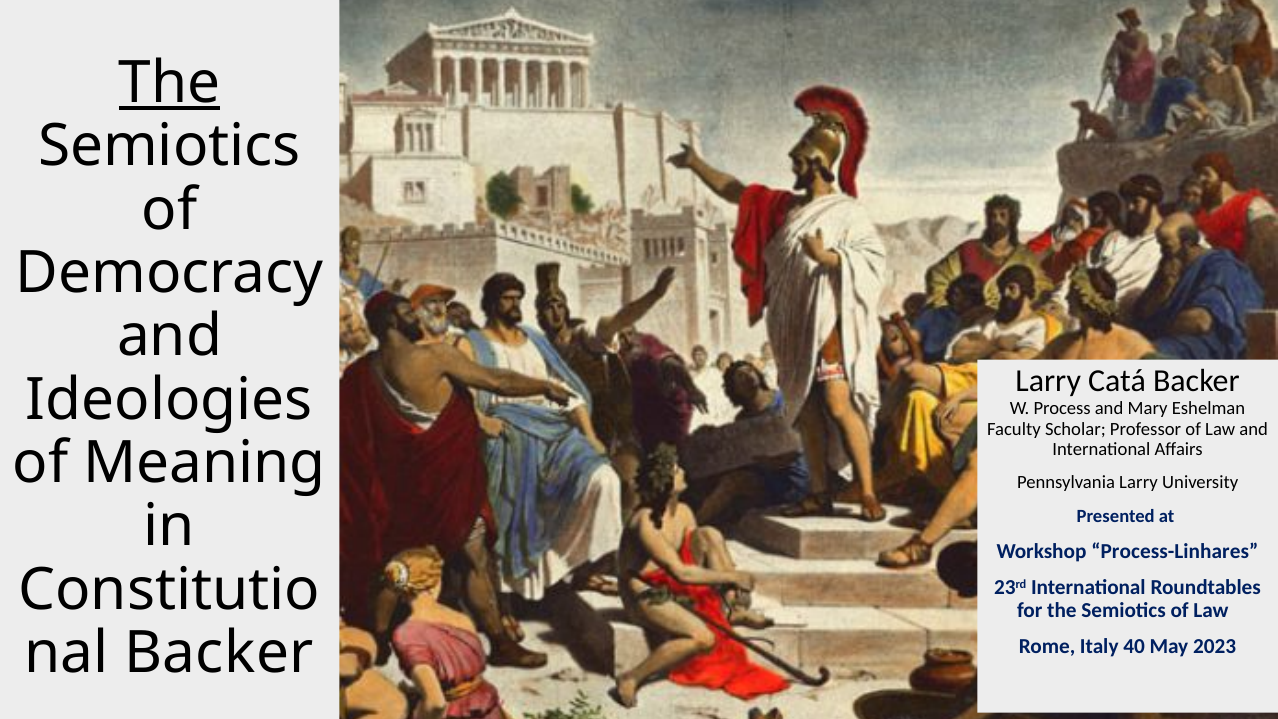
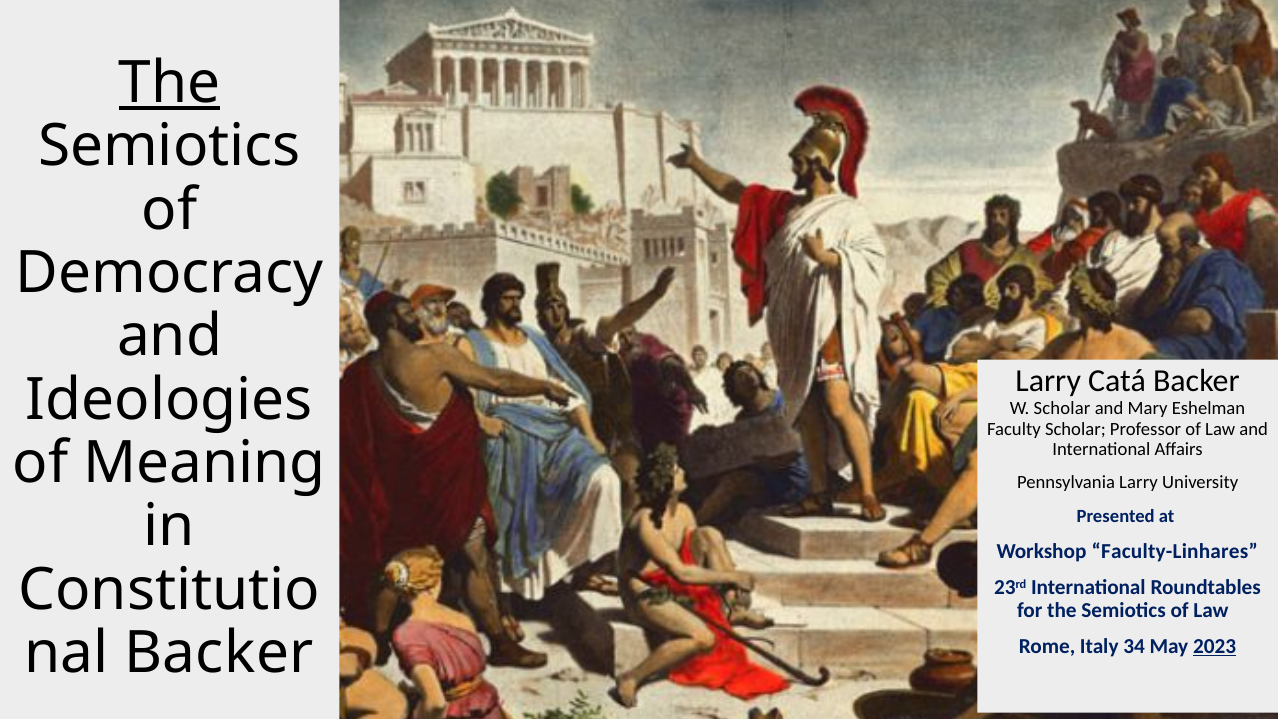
W Process: Process -> Scholar
Process-Linhares: Process-Linhares -> Faculty-Linhares
40: 40 -> 34
2023 underline: none -> present
